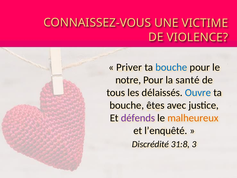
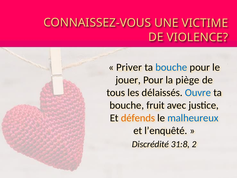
notre: notre -> jouer
santé: santé -> piège
êtes: êtes -> fruit
défends colour: purple -> orange
malheureux colour: orange -> blue
3: 3 -> 2
